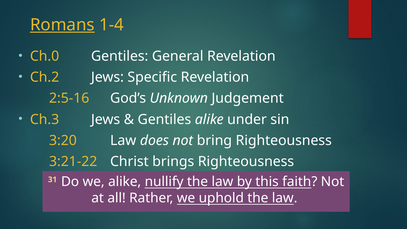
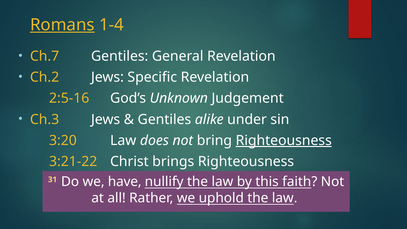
Ch.0: Ch.0 -> Ch.7
Righteousness at (284, 140) underline: none -> present
we alike: alike -> have
